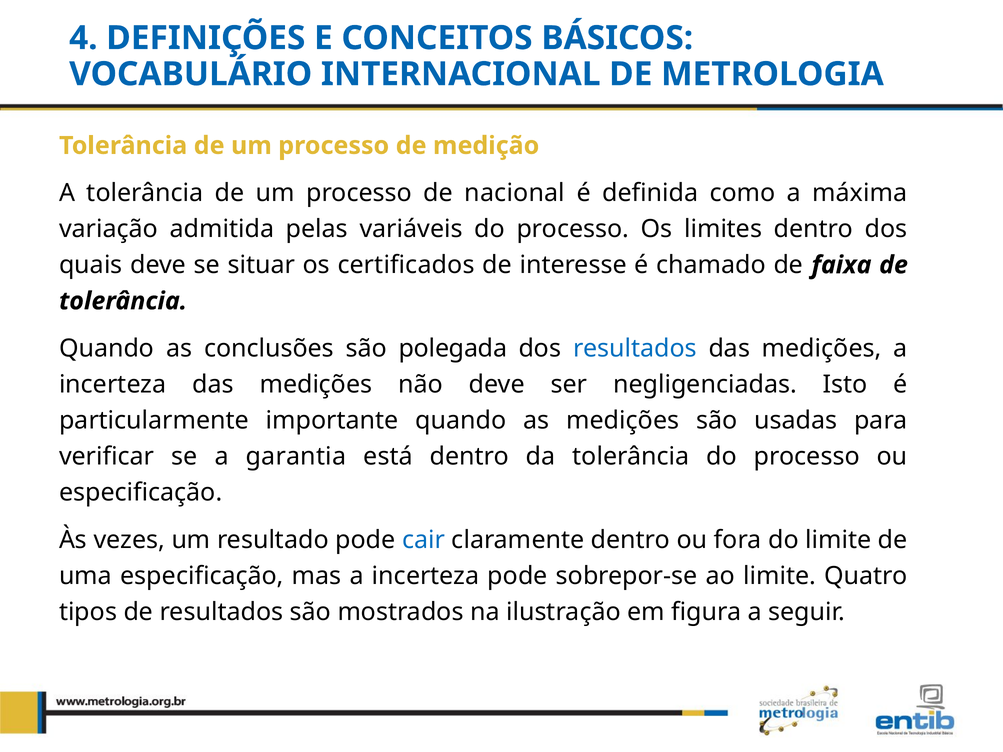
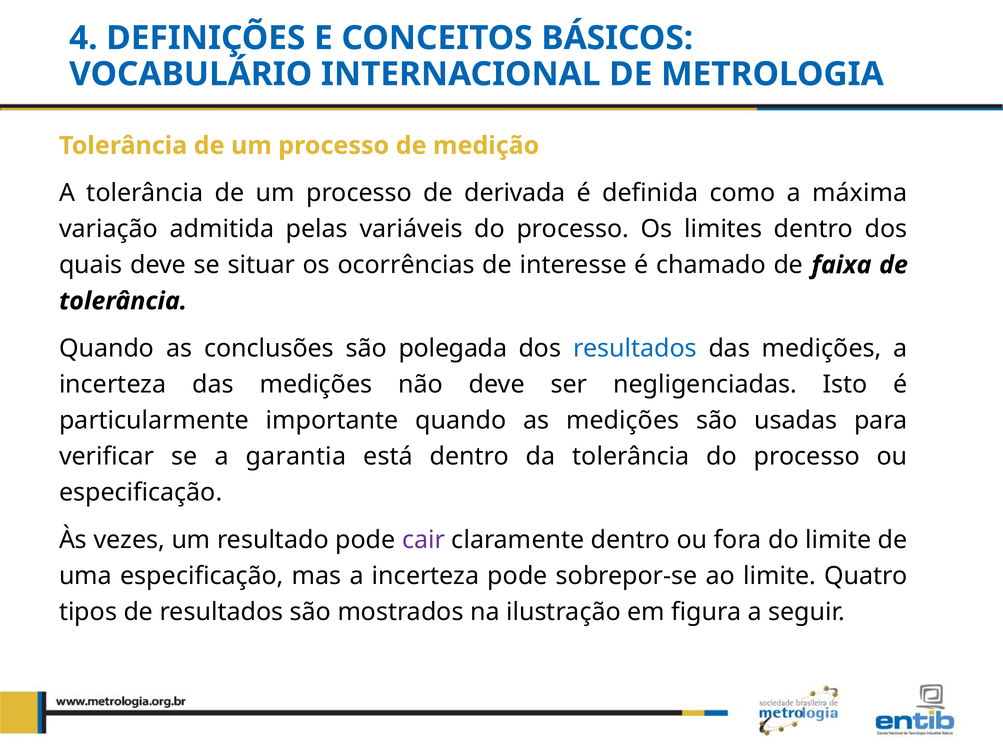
nacional: nacional -> derivada
certificados: certificados -> ocorrências
cair colour: blue -> purple
